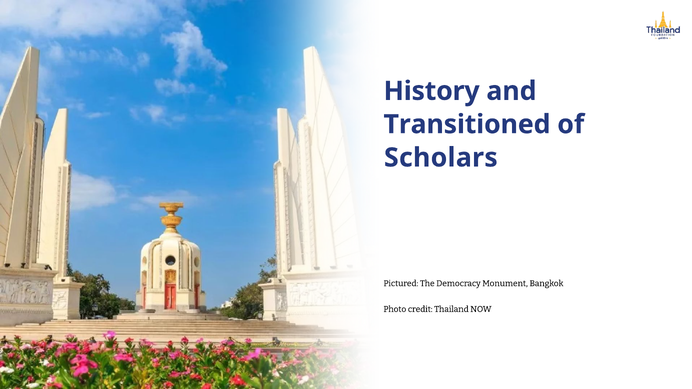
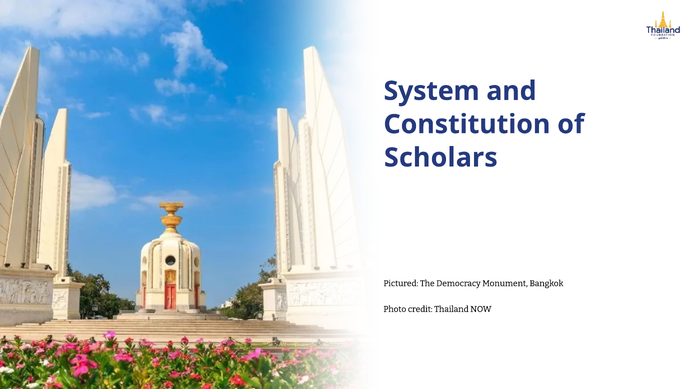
History: History -> System
Transitioned: Transitioned -> Constitution
